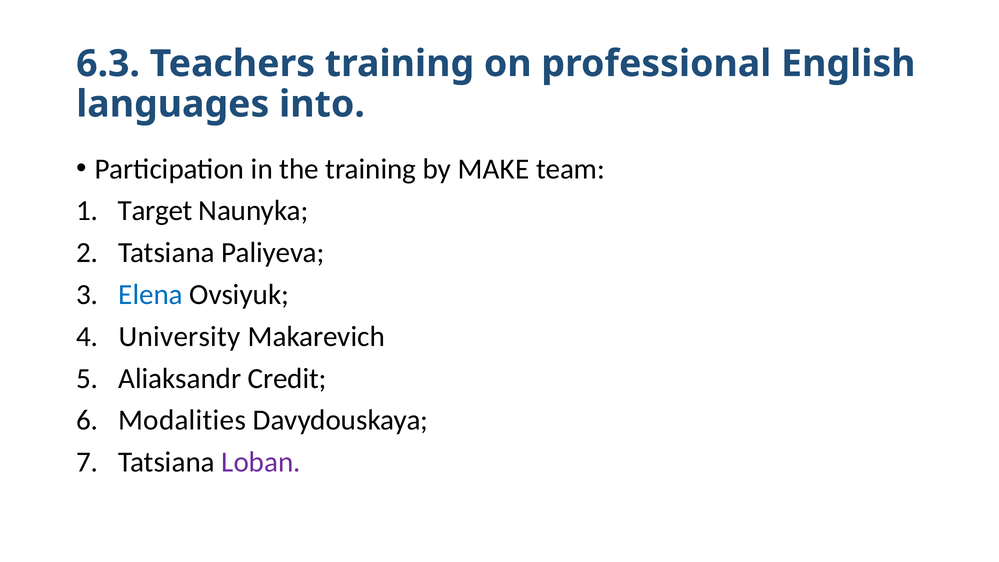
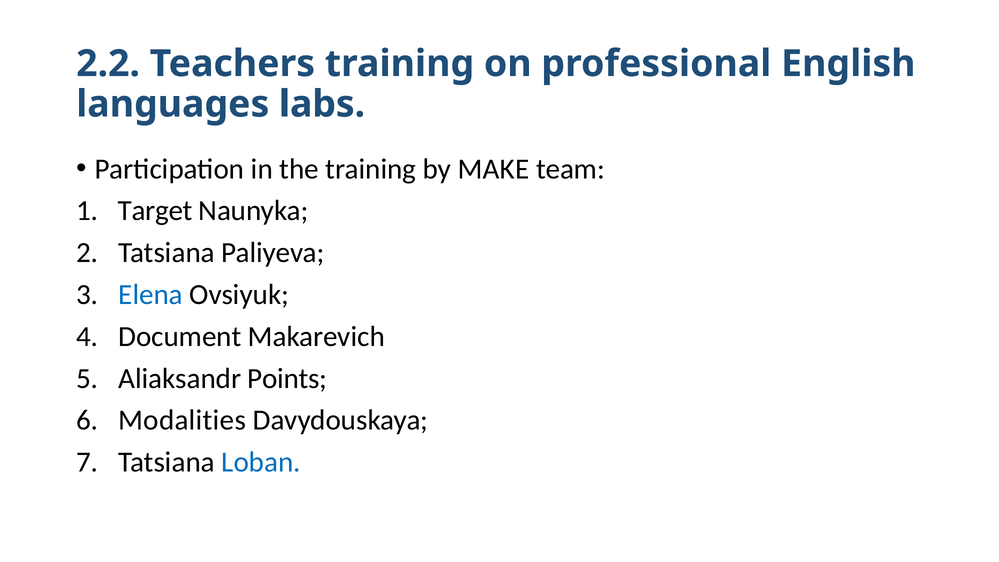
6.3: 6.3 -> 2.2
into: into -> labs
University: University -> Document
Credit: Credit -> Points
Loban colour: purple -> blue
